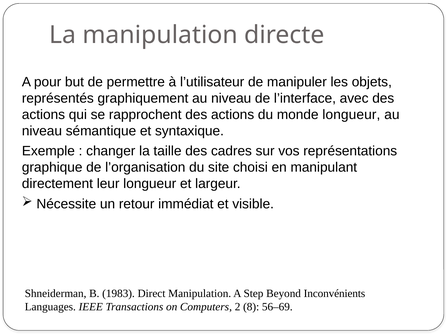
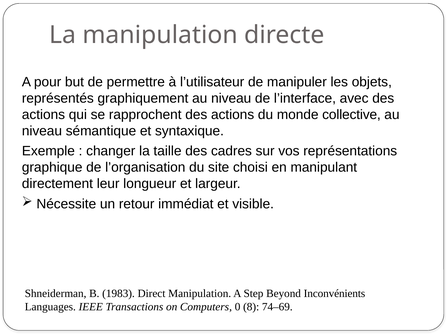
monde longueur: longueur -> collective
2: 2 -> 0
56–69: 56–69 -> 74–69
